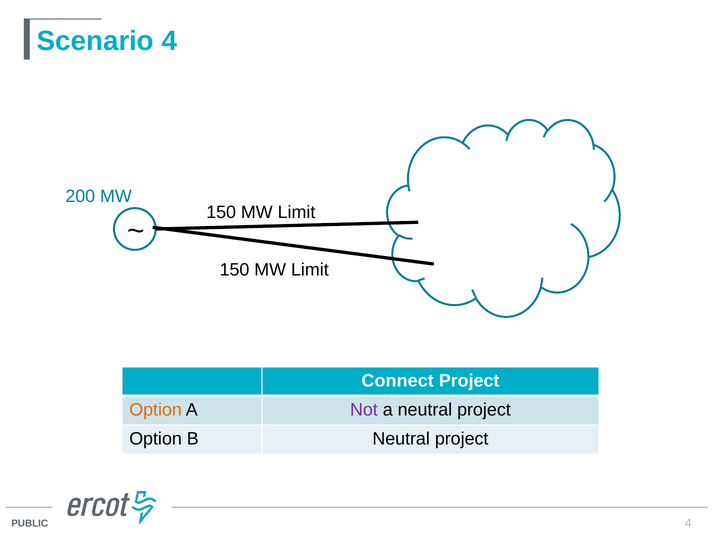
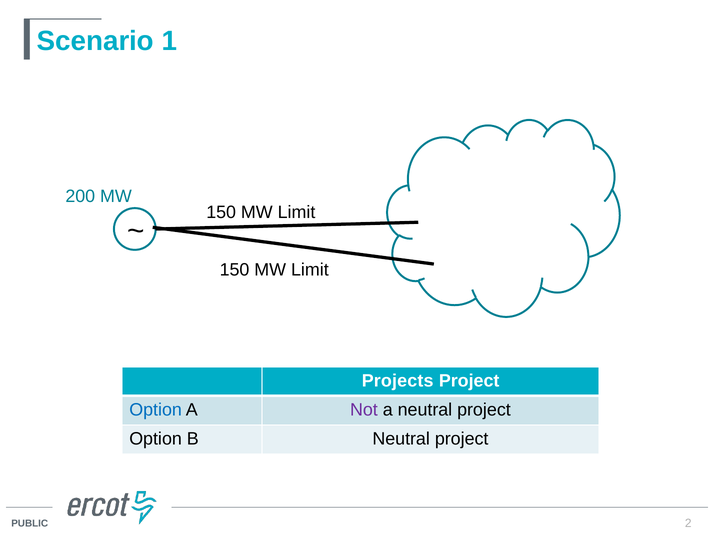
Scenario 4: 4 -> 1
Connect: Connect -> Projects
Option at (156, 409) colour: orange -> blue
4 at (688, 522): 4 -> 2
